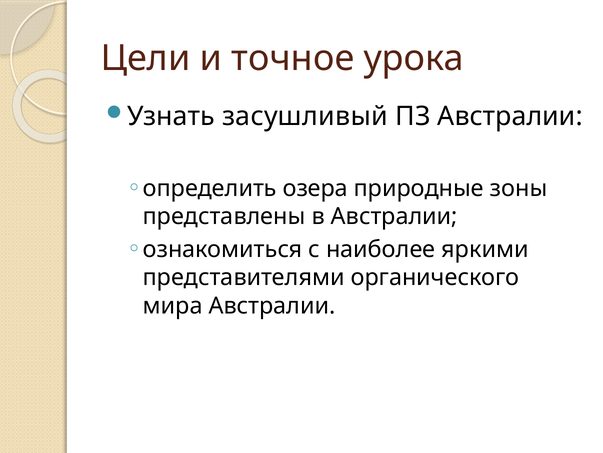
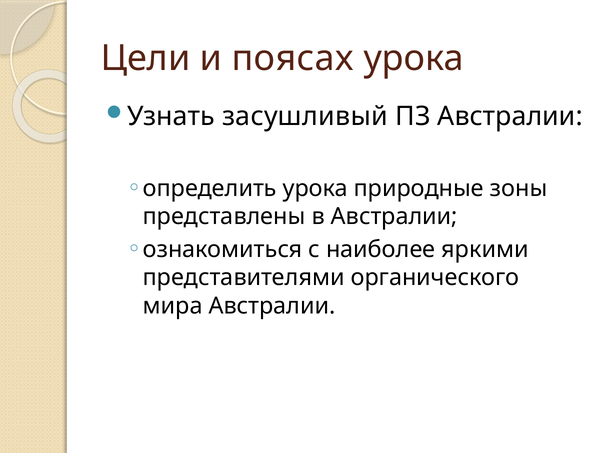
точное: точное -> поясах
определить озера: озера -> урока
